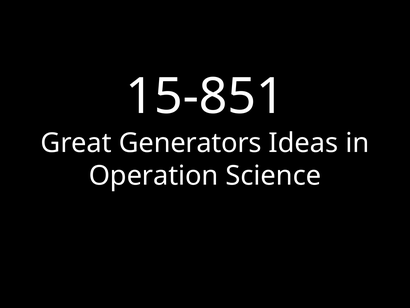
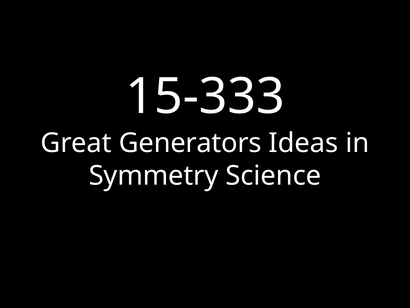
15-851: 15-851 -> 15-333
Operation: Operation -> Symmetry
